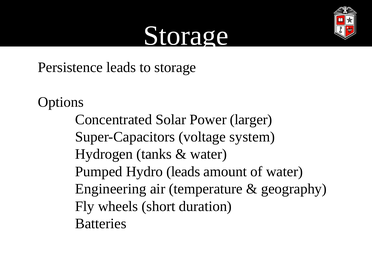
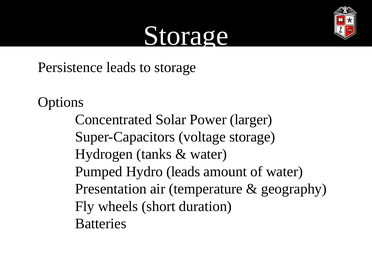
voltage system: system -> storage
Engineering: Engineering -> Presentation
